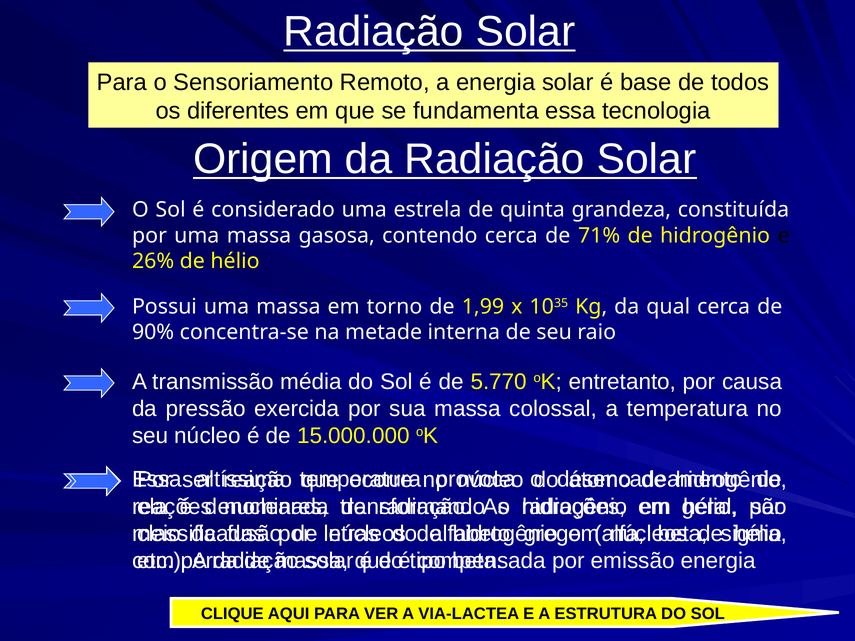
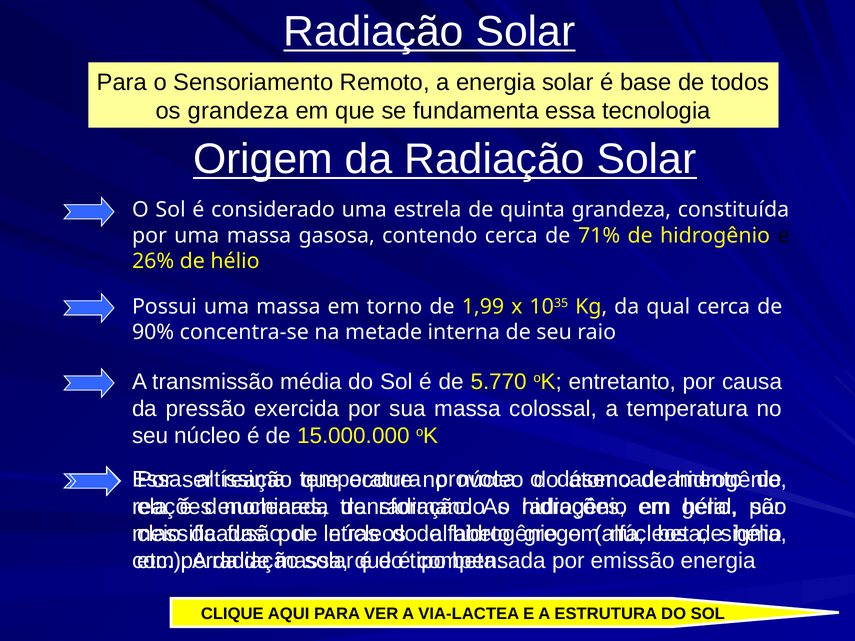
os diferentes: diferentes -> grandeza
